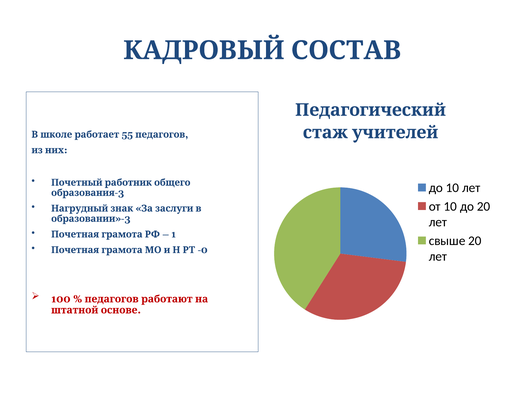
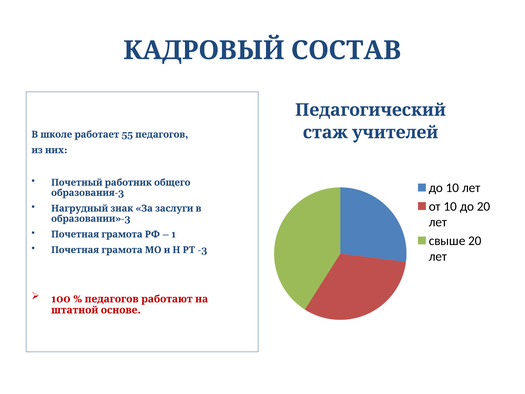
-0 at (203, 250): -0 -> -3
